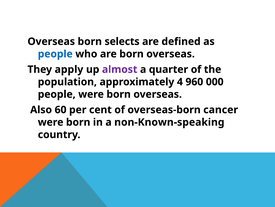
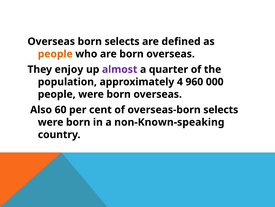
people at (55, 54) colour: blue -> orange
apply: apply -> enjoy
overseas-born cancer: cancer -> selects
